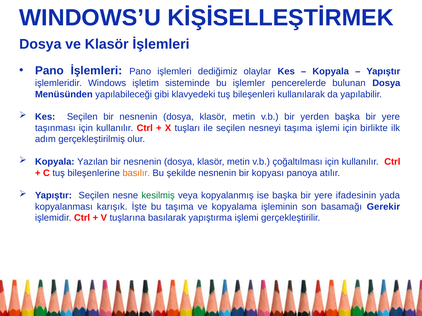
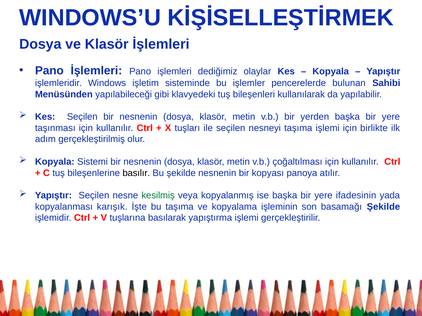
bulunan Dosya: Dosya -> Sahibi
Yazılan: Yazılan -> Sistemi
basılır colour: orange -> black
basamağı Gerekir: Gerekir -> Şekilde
